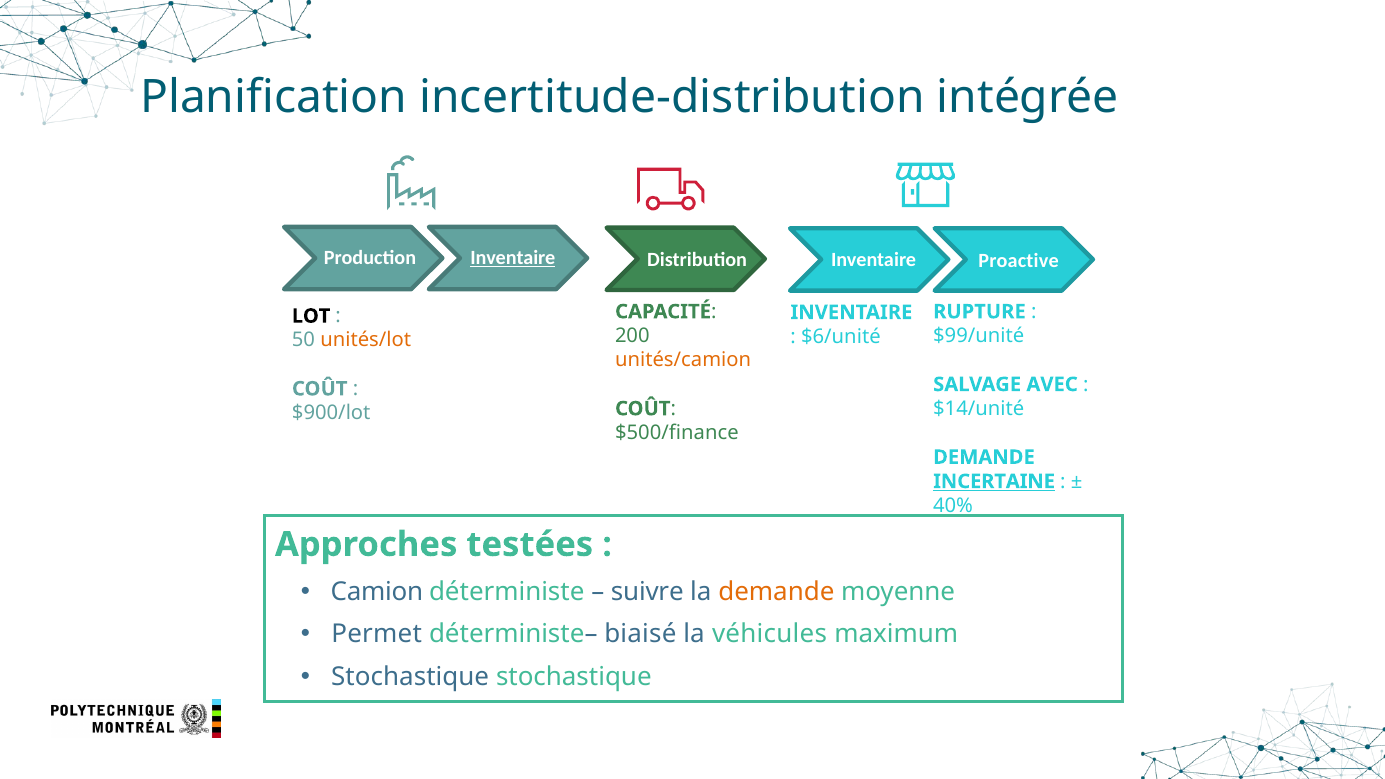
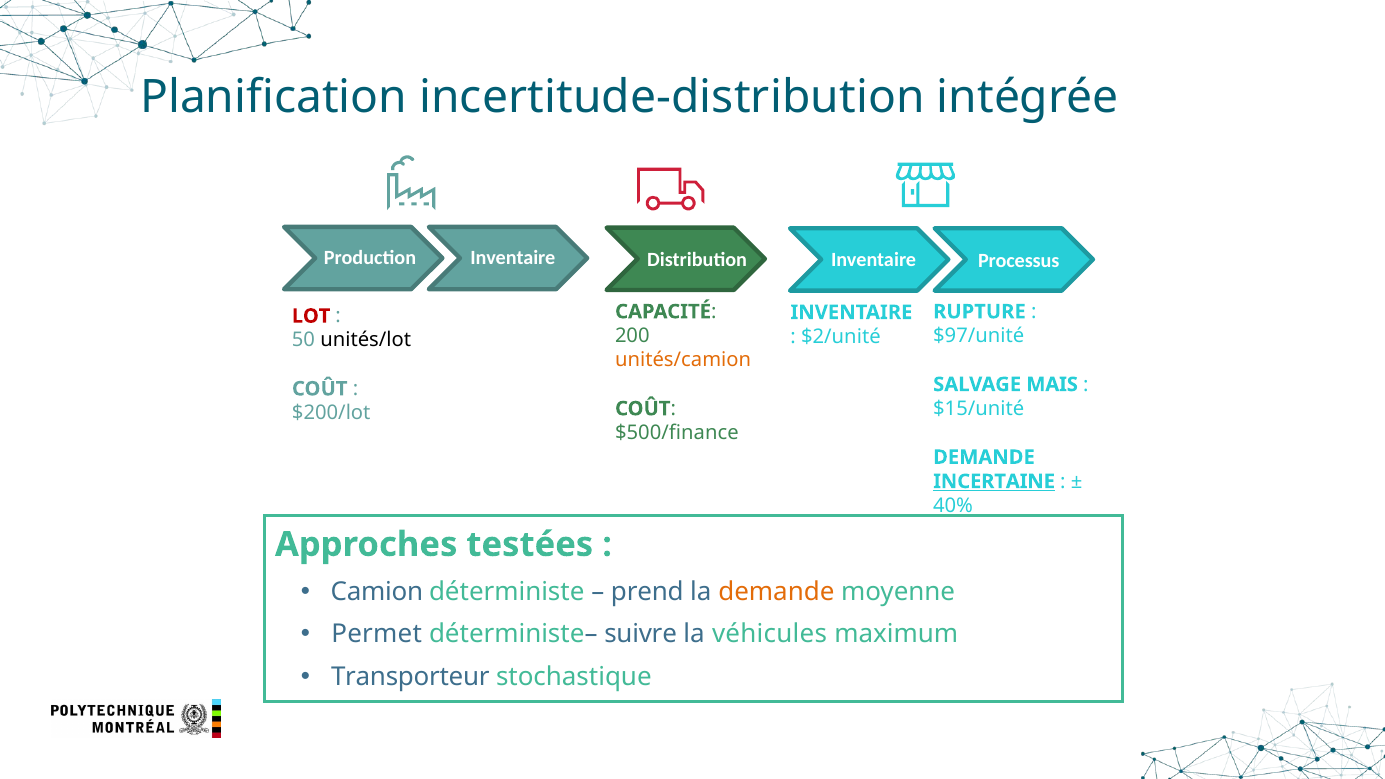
Inventaire at (513, 258) underline: present -> none
Proactive: Proactive -> Processus
LOT colour: black -> red
$99/unité: $99/unité -> $97/unité
$6/unité: $6/unité -> $2/unité
unités/lot colour: orange -> black
AVEC: AVEC -> MAIS
$14/unité: $14/unité -> $15/unité
$900/lot: $900/lot -> $200/lot
suivre: suivre -> prend
biaisé: biaisé -> suivre
Stochastique at (410, 677): Stochastique -> Transporteur
